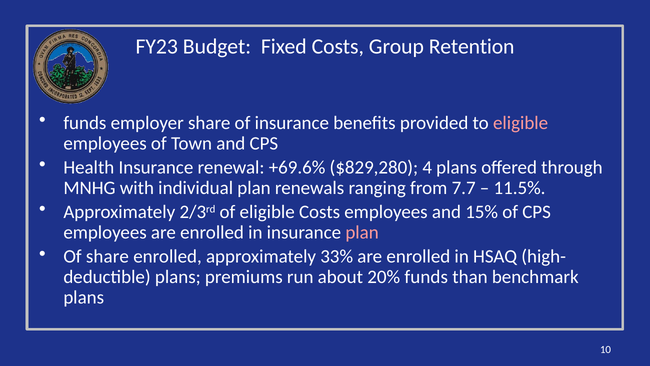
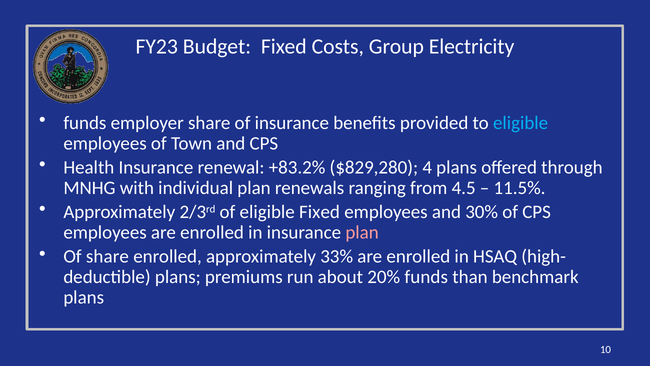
Retention: Retention -> Electricity
eligible at (521, 123) colour: pink -> light blue
+69.6%: +69.6% -> +83.2%
7.7: 7.7 -> 4.5
eligible Costs: Costs -> Fixed
15%: 15% -> 30%
